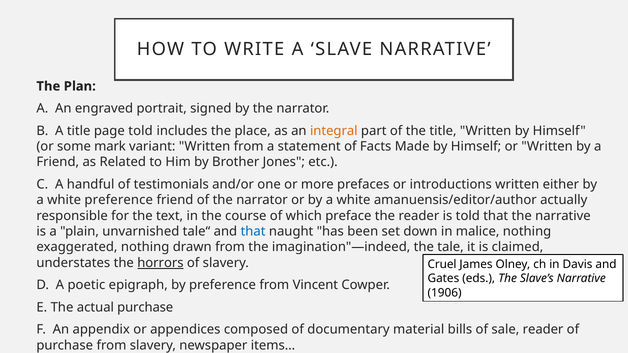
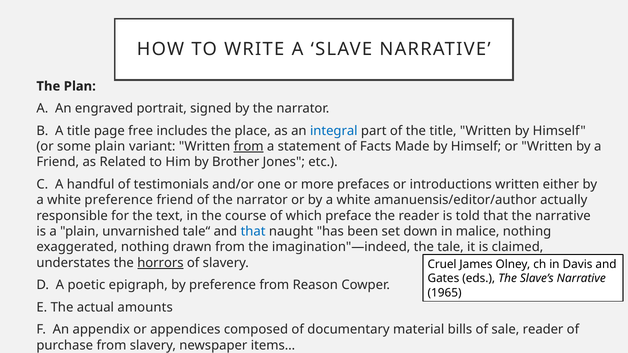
page told: told -> free
integral colour: orange -> blue
some mark: mark -> plain
from at (249, 147) underline: none -> present
Vincent: Vincent -> Reason
1906: 1906 -> 1965
actual purchase: purchase -> amounts
